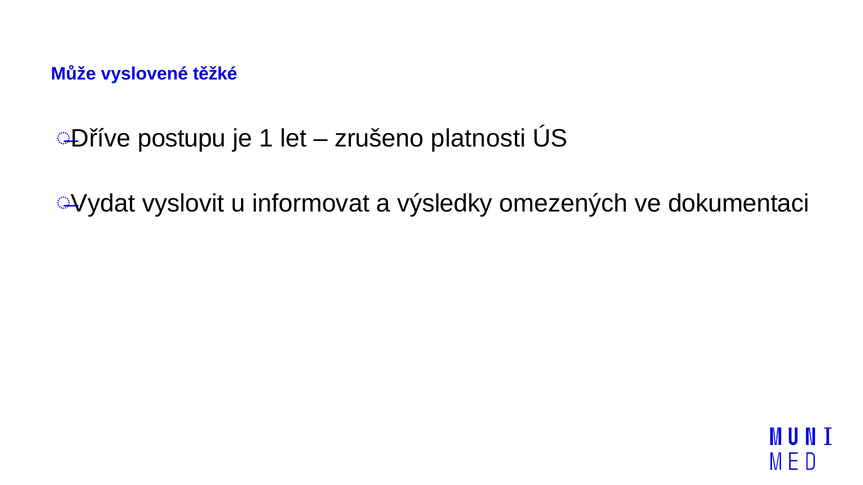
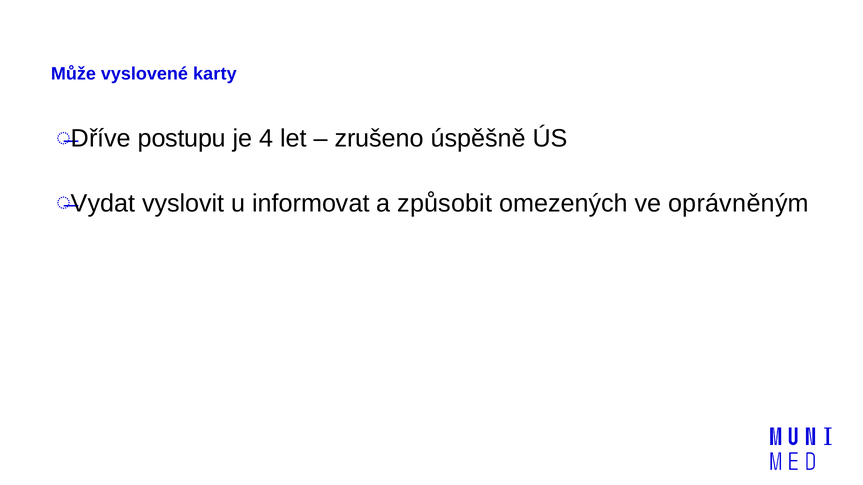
těžké: těžké -> karty
1: 1 -> 4
platnosti: platnosti -> úspěšně
výsledky: výsledky -> způsobit
dokumentaci: dokumentaci -> oprávněným
